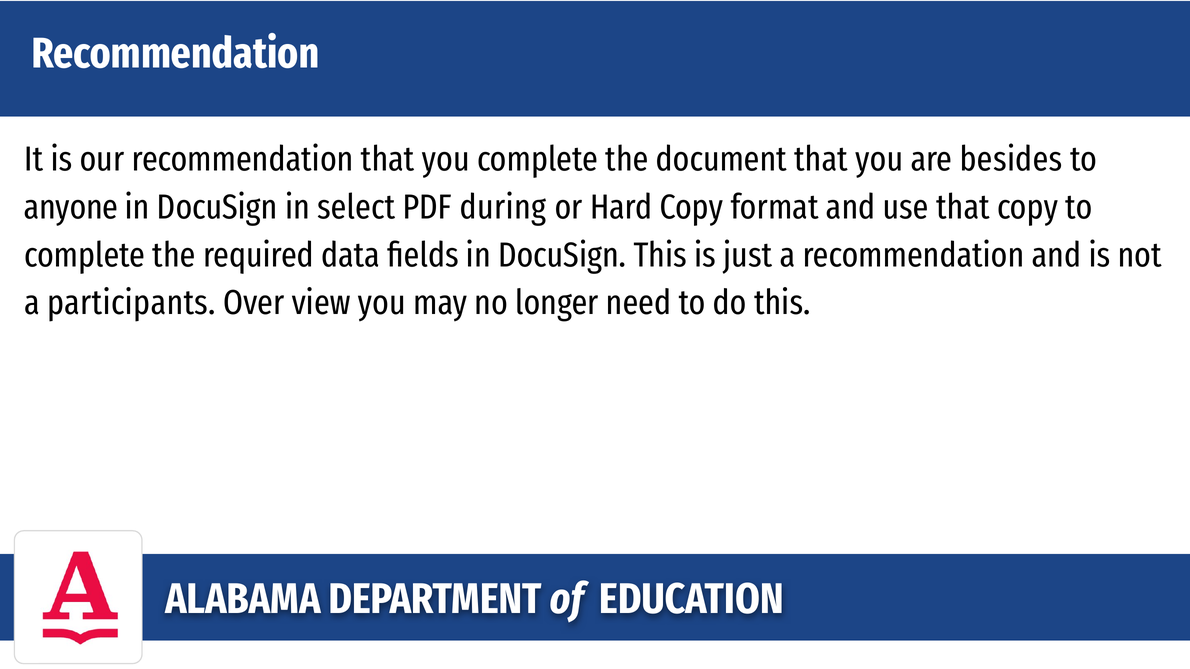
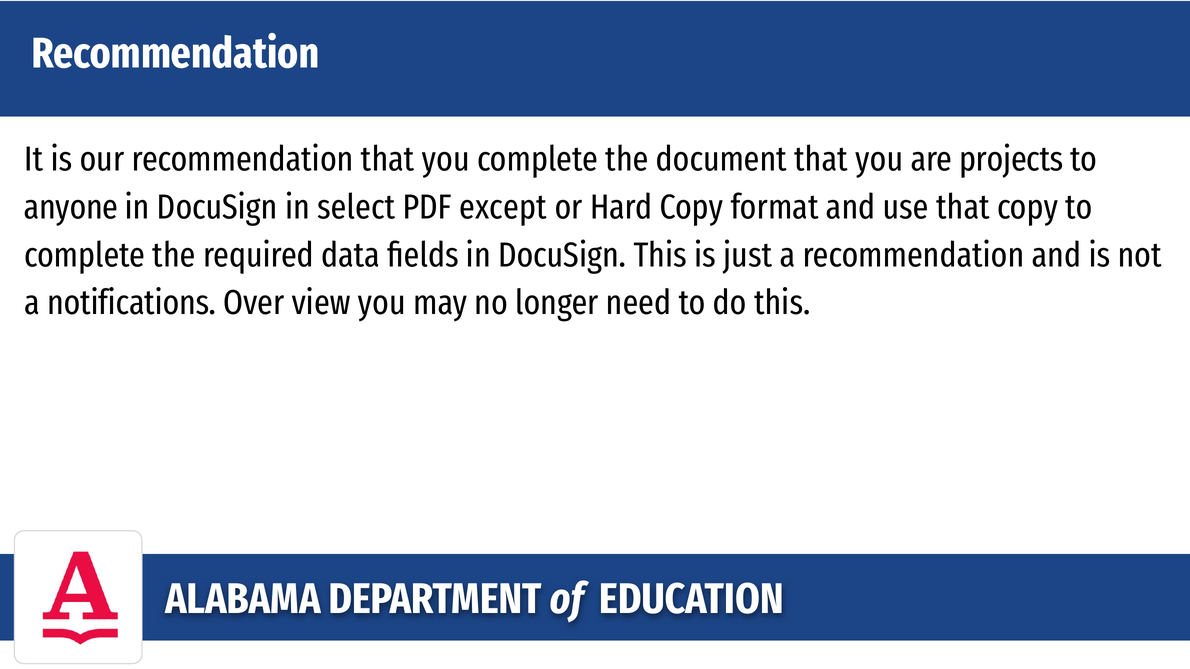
besides: besides -> projects
during: during -> except
participants: participants -> notifications
